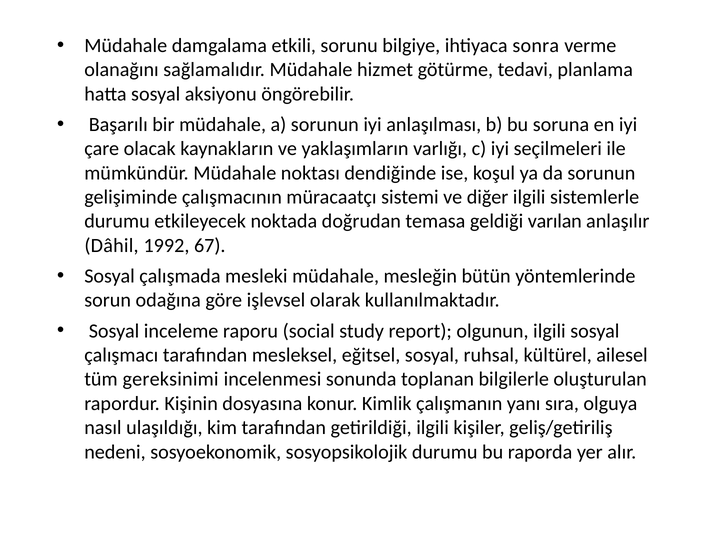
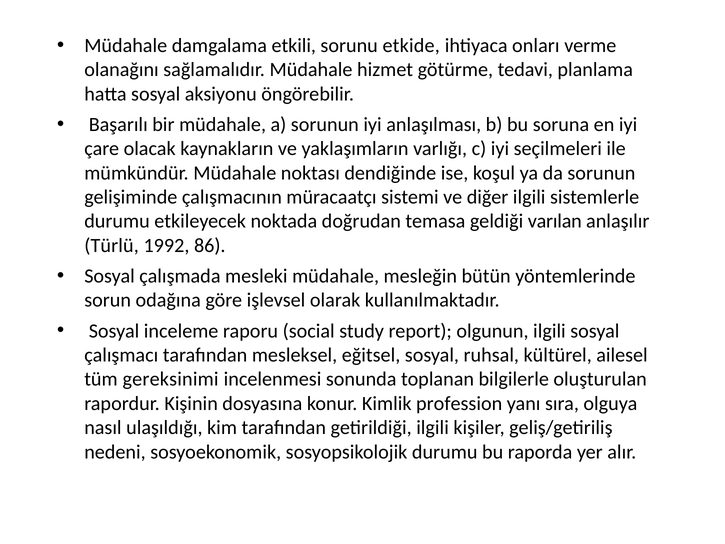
bilgiye: bilgiye -> etkide
sonra: sonra -> onları
Dâhil: Dâhil -> Türlü
67: 67 -> 86
çalışmanın: çalışmanın -> profession
